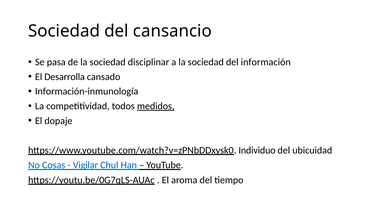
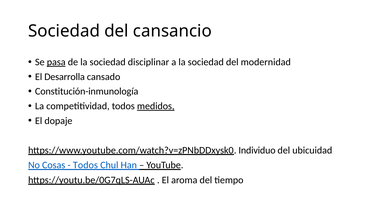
pasa underline: none -> present
información: información -> modernidad
Información-inmunología: Información-inmunología -> Constitución-inmunología
Vigilar at (85, 165): Vigilar -> Todos
